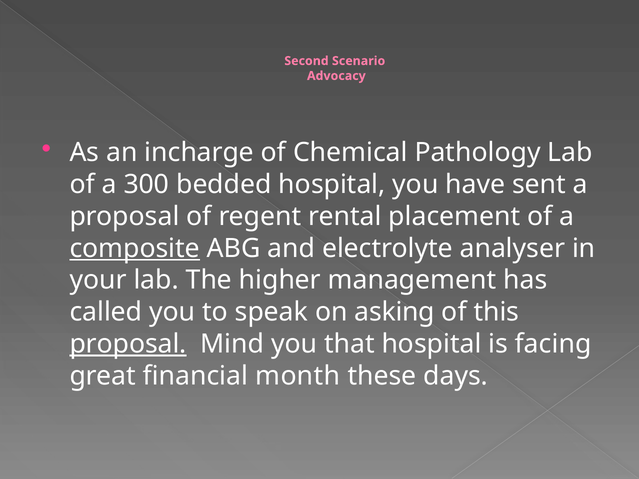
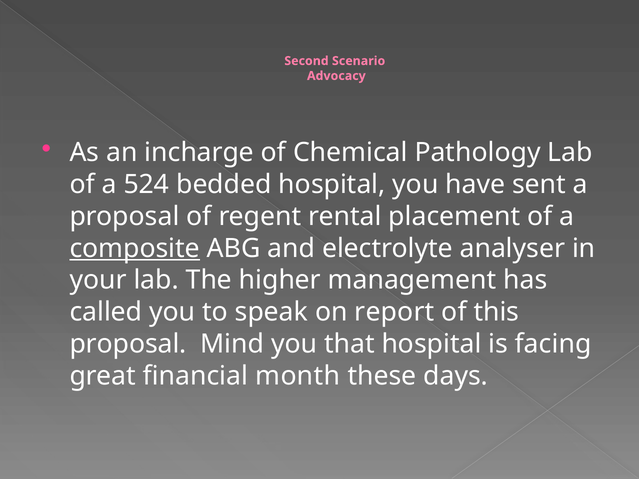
300: 300 -> 524
asking: asking -> report
proposal at (128, 344) underline: present -> none
